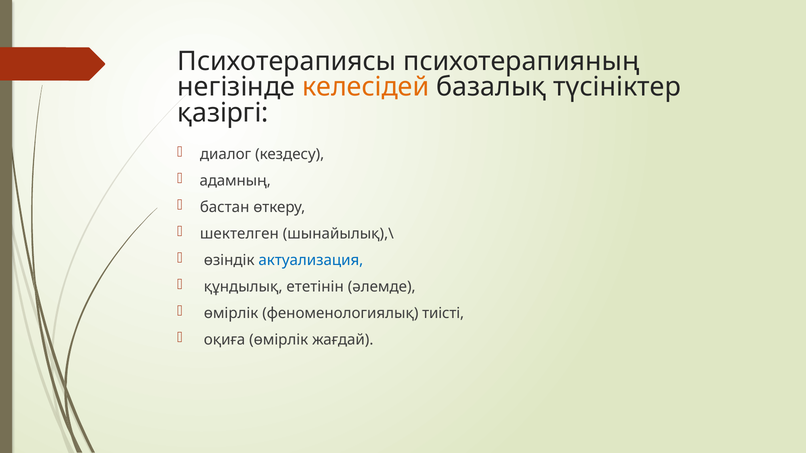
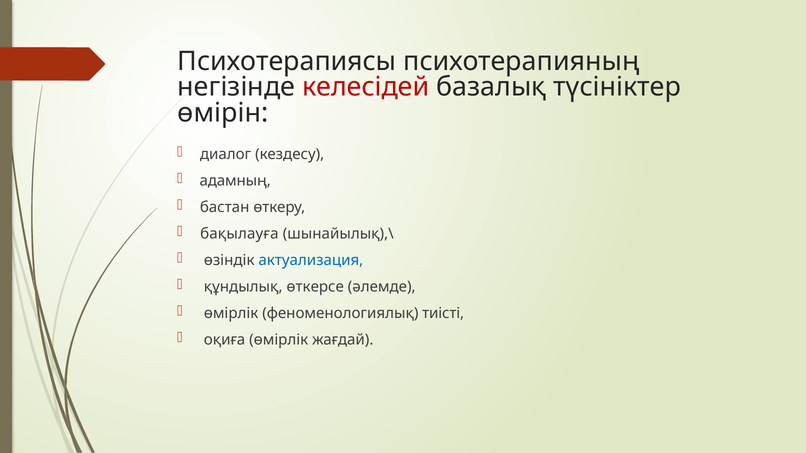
келесідей colour: orange -> red
қазіргі: қазіргі -> өмірін
шектелген: шектелген -> бақылауға
ететінін: ететінін -> өткерсе
